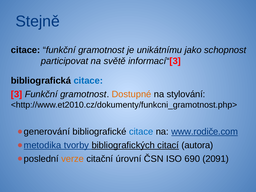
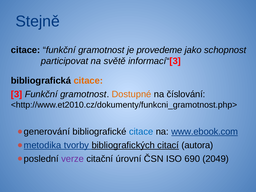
unikátnímu: unikátnímu -> provedeme
citace at (88, 81) colour: blue -> orange
stylování: stylování -> číslování
www.rodiče.com: www.rodiče.com -> www.ebook.com
verze colour: orange -> purple
2091: 2091 -> 2049
